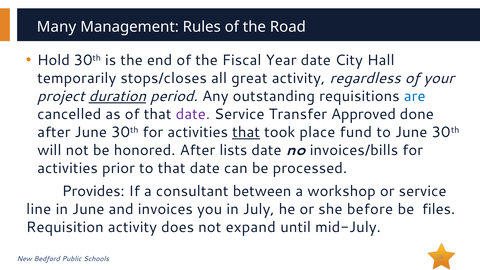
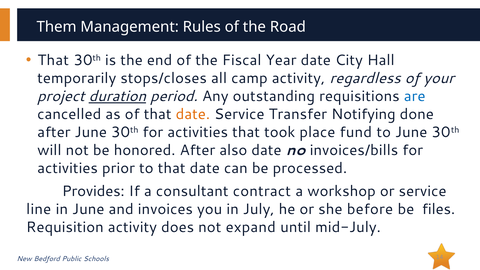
Many: Many -> Them
Hold at (53, 60): Hold -> That
great: great -> camp
date at (193, 114) colour: purple -> orange
Approved: Approved -> Notifying
that at (246, 132) underline: present -> none
lists: lists -> also
between: between -> contract
